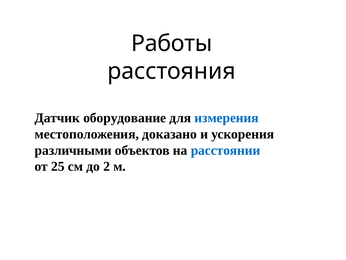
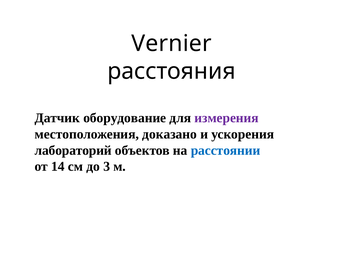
Работы: Работы -> Vernier
измерения colour: blue -> purple
различными: различными -> лабораторий
25: 25 -> 14
2: 2 -> 3
